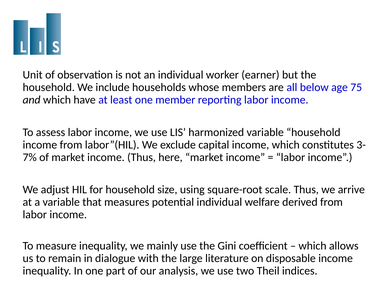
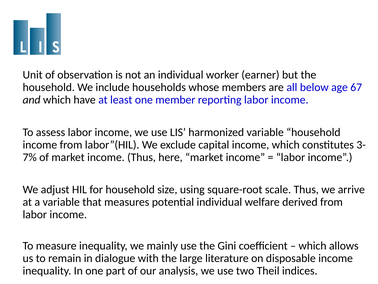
75: 75 -> 67
